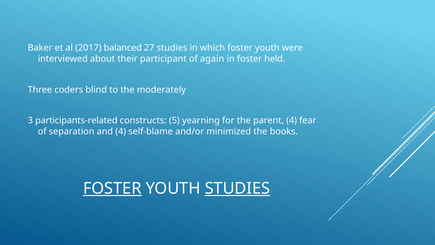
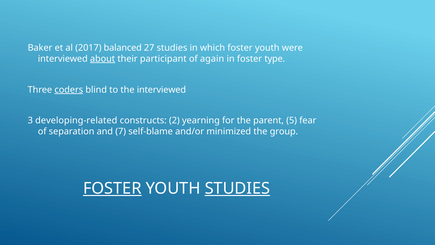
about underline: none -> present
held: held -> type
coders underline: none -> present
the moderately: moderately -> interviewed
participants-related: participants-related -> developing-related
5: 5 -> 2
parent 4: 4 -> 5
and 4: 4 -> 7
books: books -> group
